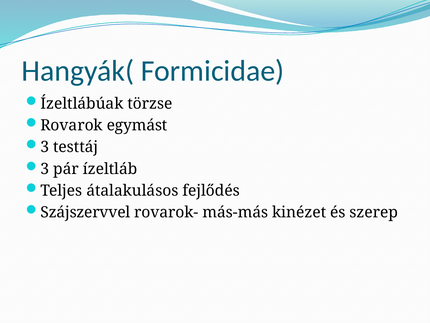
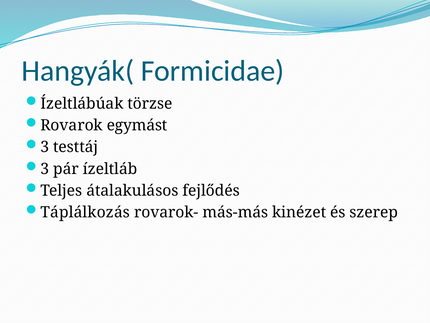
Szájszervvel: Szájszervvel -> Táplálkozás
